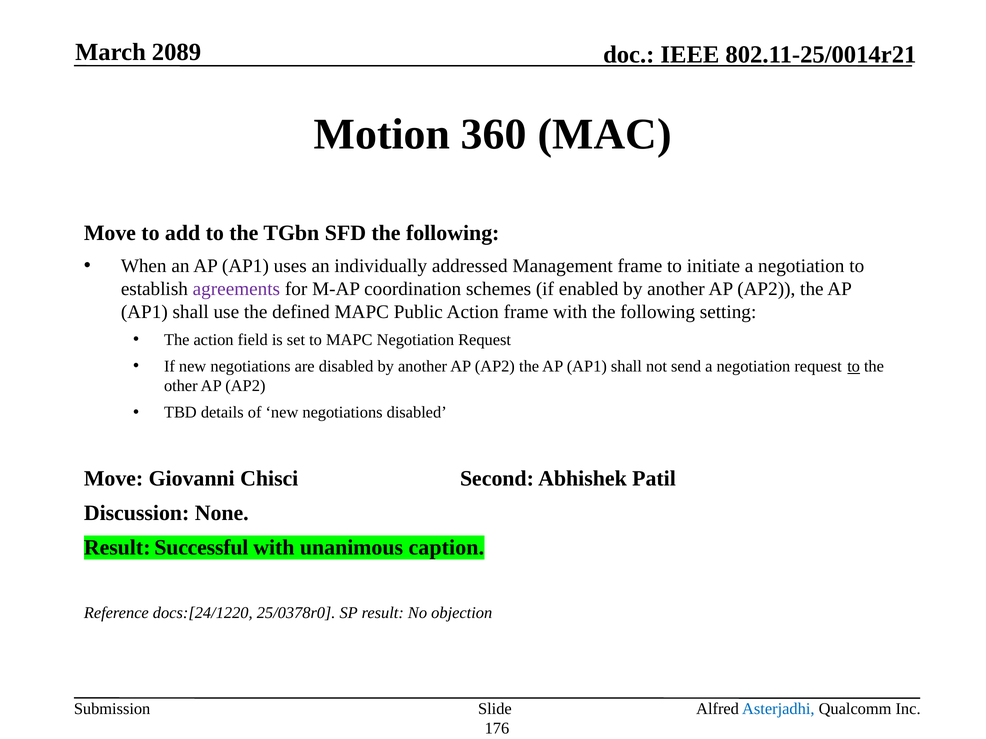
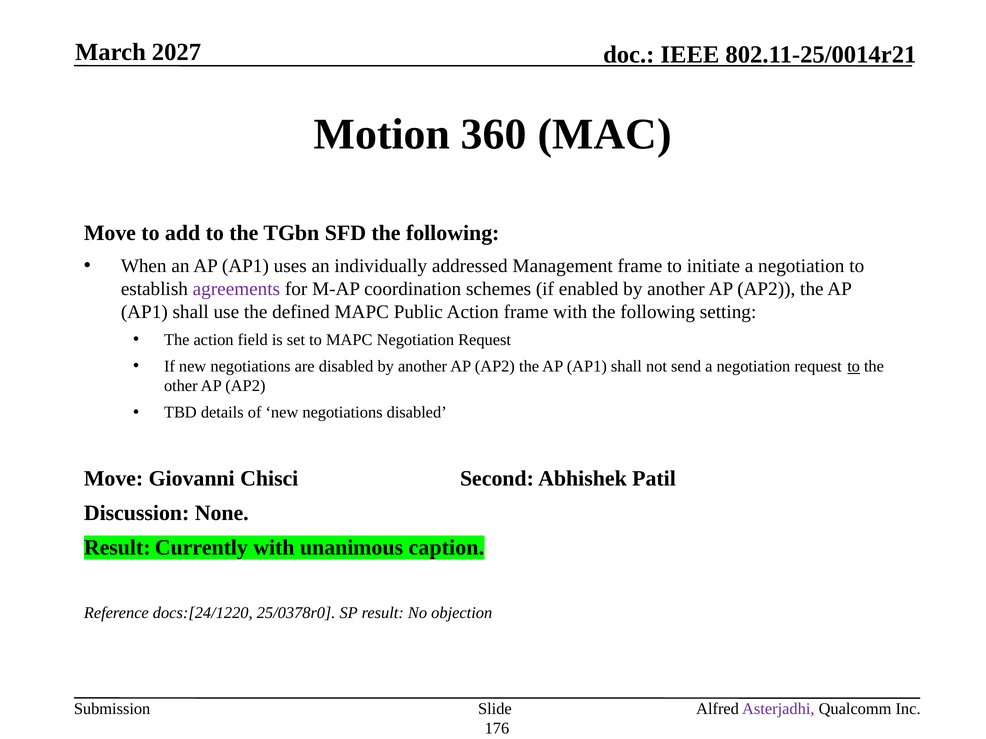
2089: 2089 -> 2027
Successful: Successful -> Currently
Asterjadhi colour: blue -> purple
